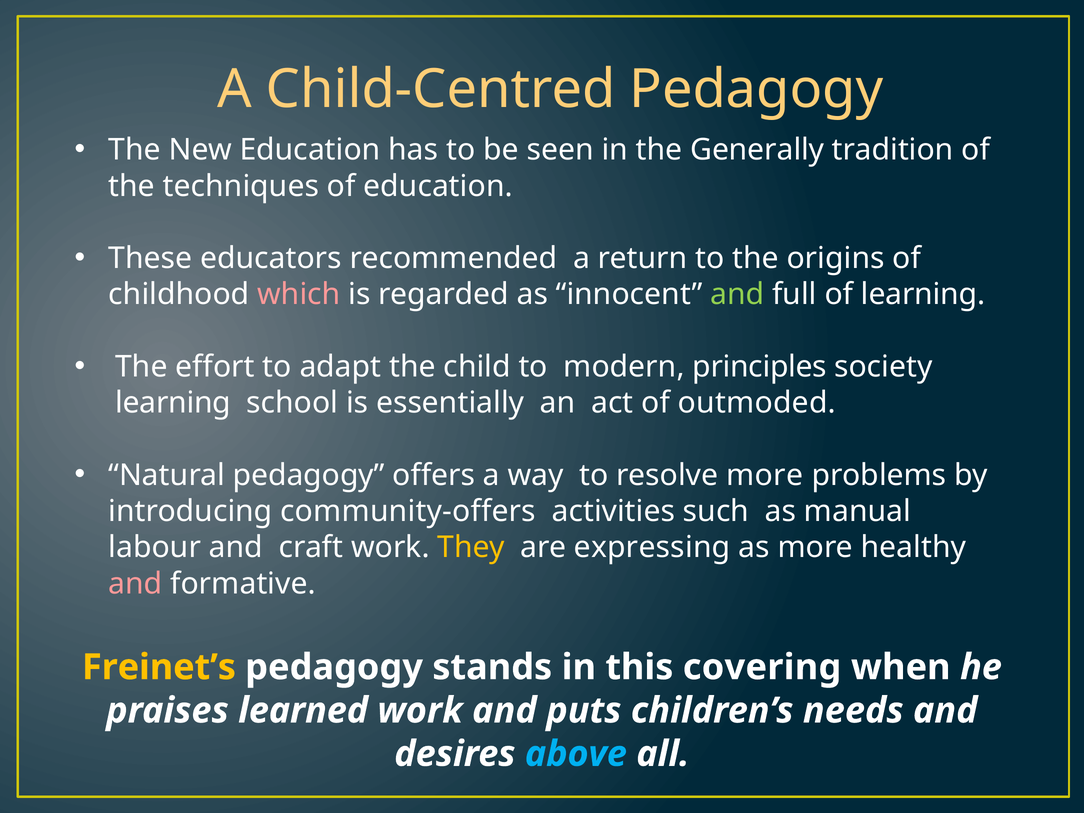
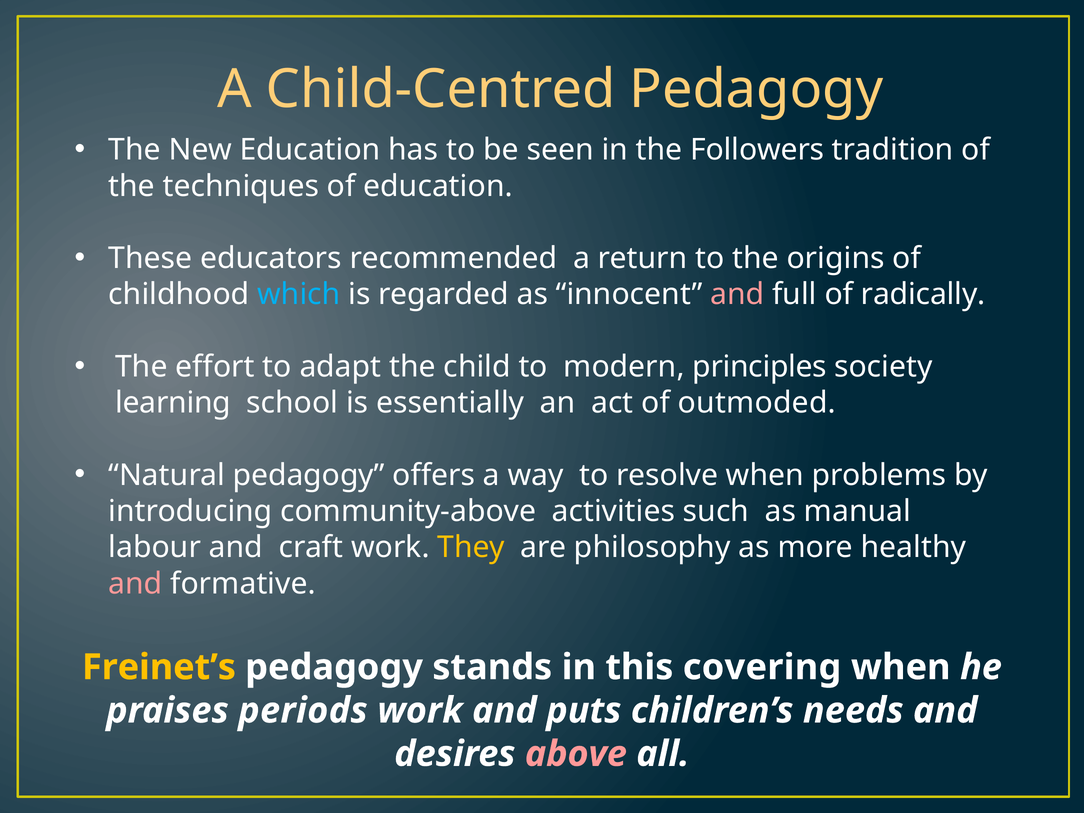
Generally: Generally -> Followers
which colour: pink -> light blue
and at (737, 295) colour: light green -> pink
of learning: learning -> radically
resolve more: more -> when
community-offers: community-offers -> community-above
expressing: expressing -> philosophy
learned: learned -> periods
above colour: light blue -> pink
